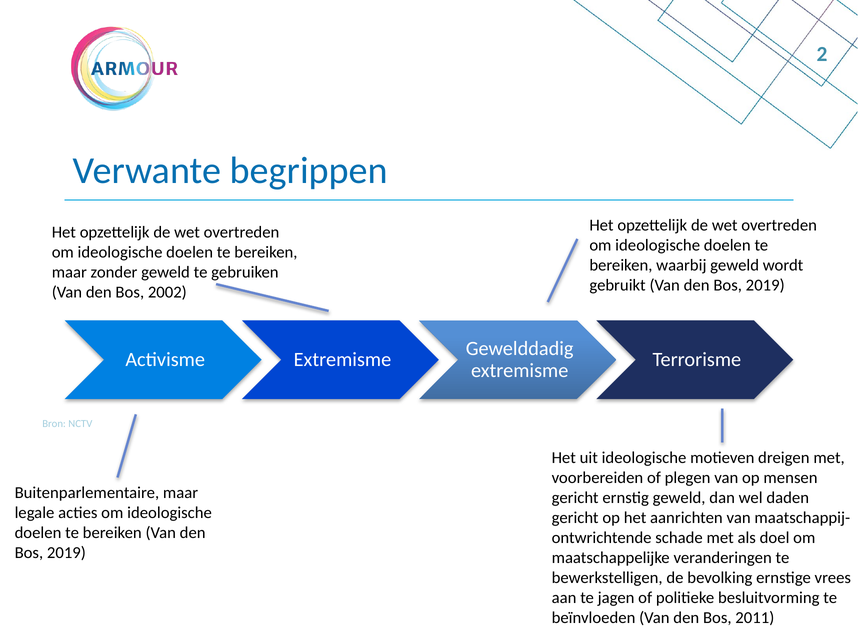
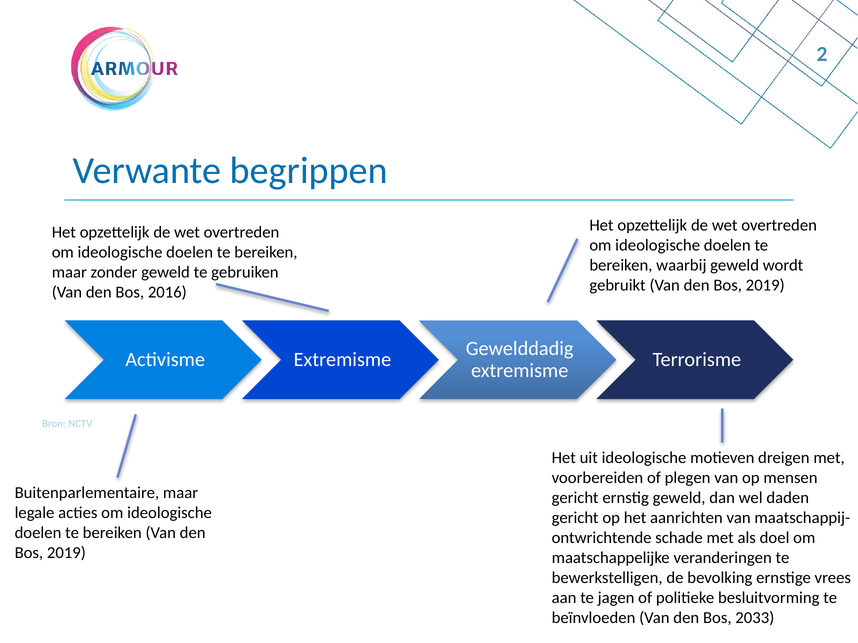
2002: 2002 -> 2016
2011: 2011 -> 2033
